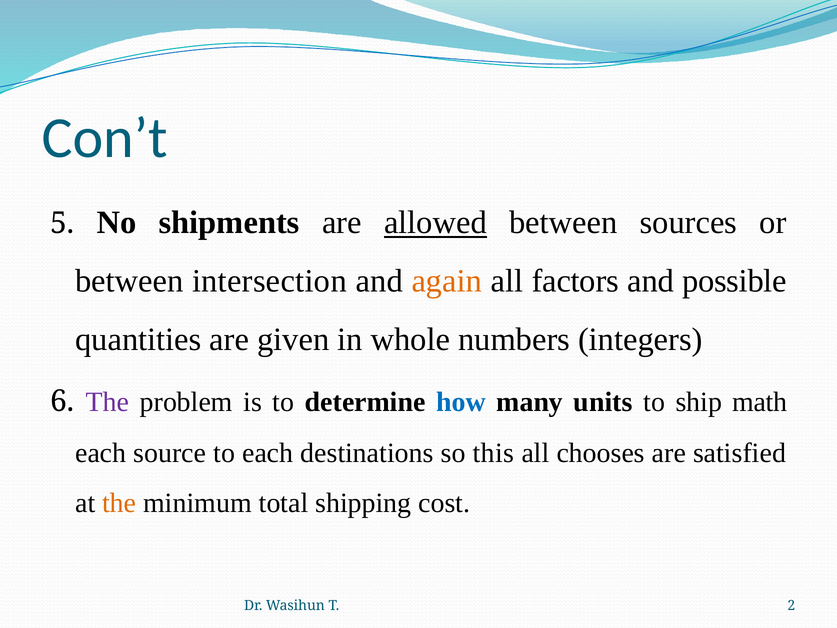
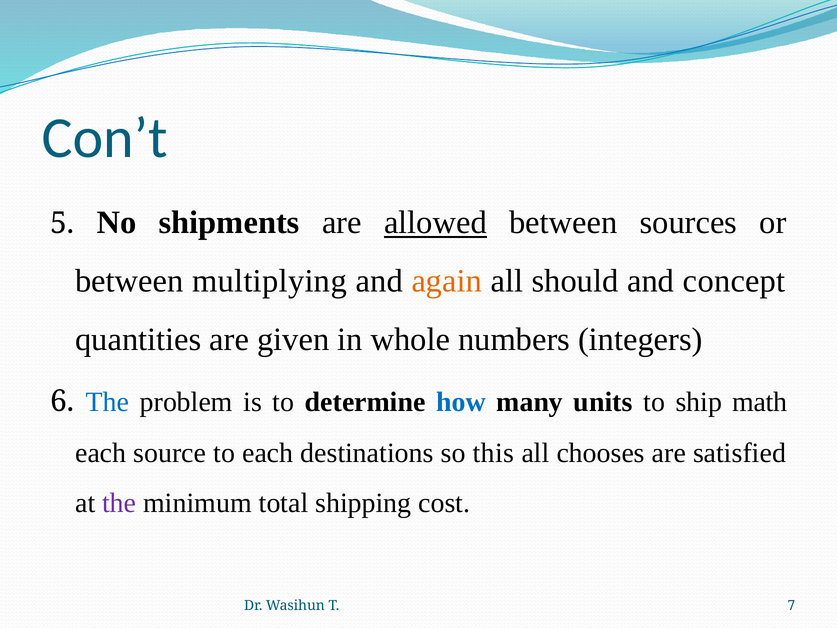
intersection: intersection -> multiplying
factors: factors -> should
possible: possible -> concept
The at (108, 402) colour: purple -> blue
the at (119, 503) colour: orange -> purple
2: 2 -> 7
